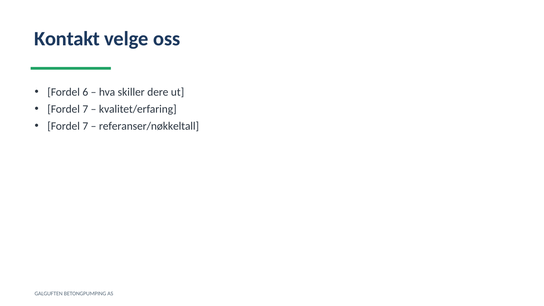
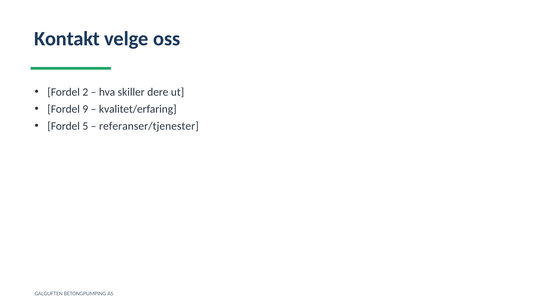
6: 6 -> 2
7 at (85, 109): 7 -> 9
7 at (85, 126): 7 -> 5
referanser/nøkkeltall: referanser/nøkkeltall -> referanser/tjenester
